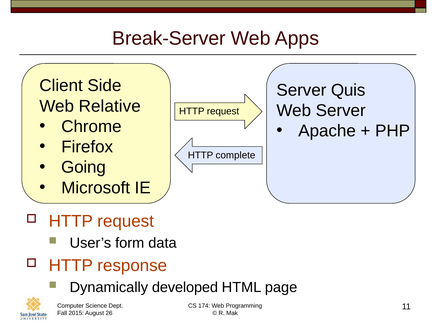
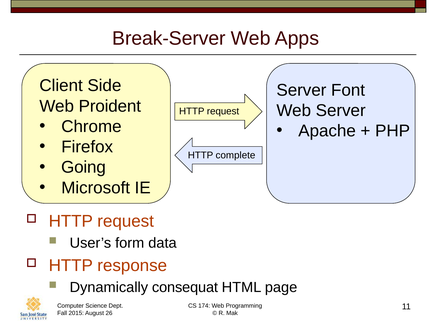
Quis: Quis -> Font
Relative: Relative -> Proident
developed: developed -> consequat
